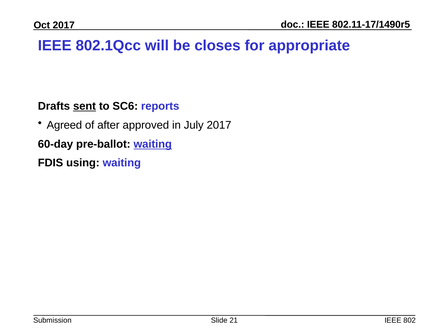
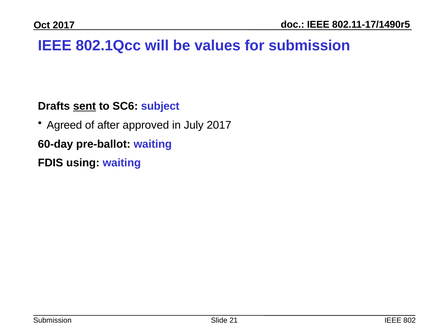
closes: closes -> values
for appropriate: appropriate -> submission
reports: reports -> subject
waiting at (153, 144) underline: present -> none
